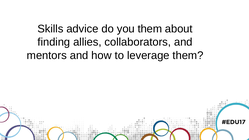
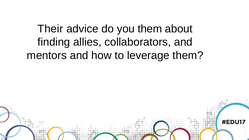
Skills: Skills -> Their
